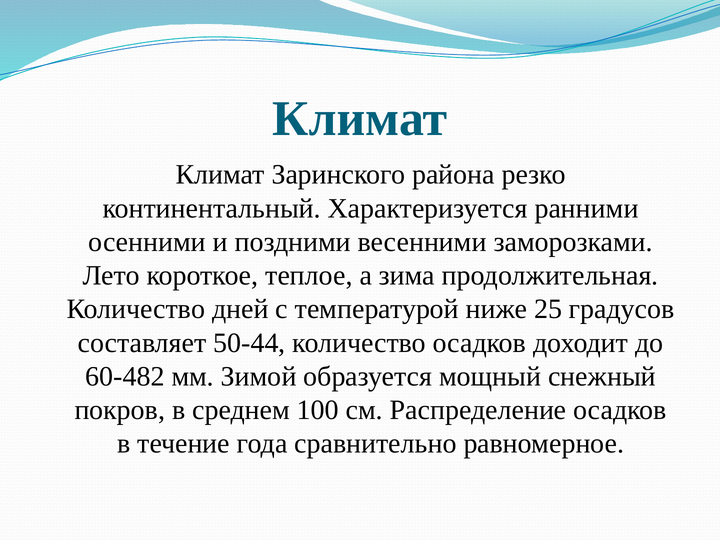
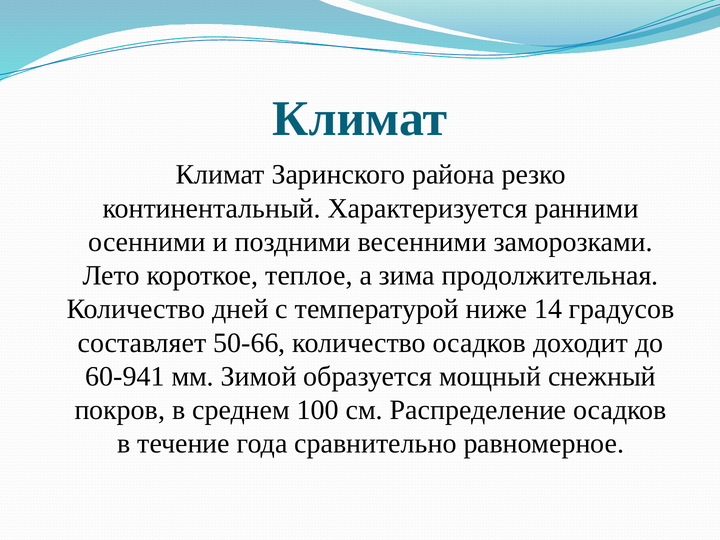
25: 25 -> 14
50-44: 50-44 -> 50-66
60-482: 60-482 -> 60-941
